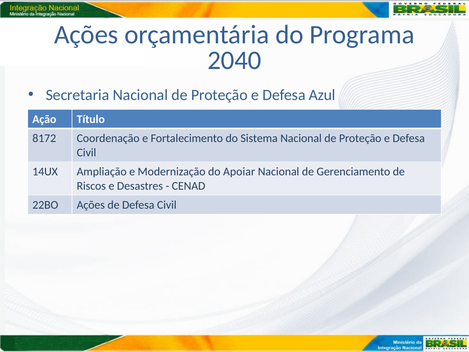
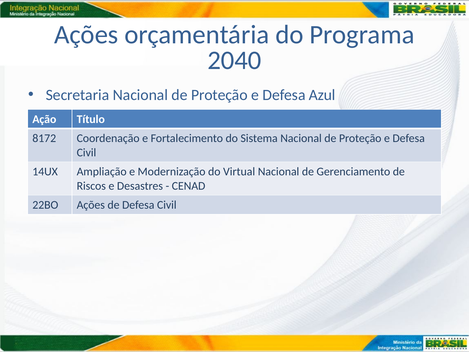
Apoiar: Apoiar -> Virtual
